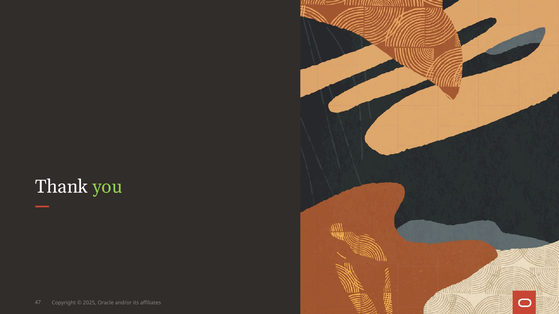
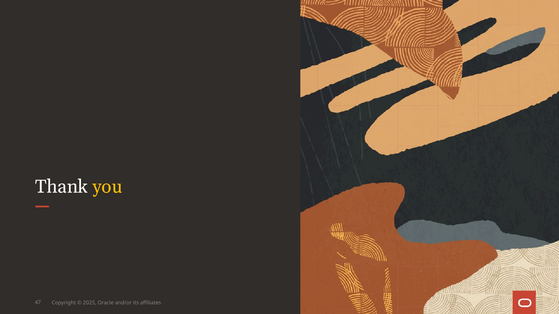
you colour: light green -> yellow
